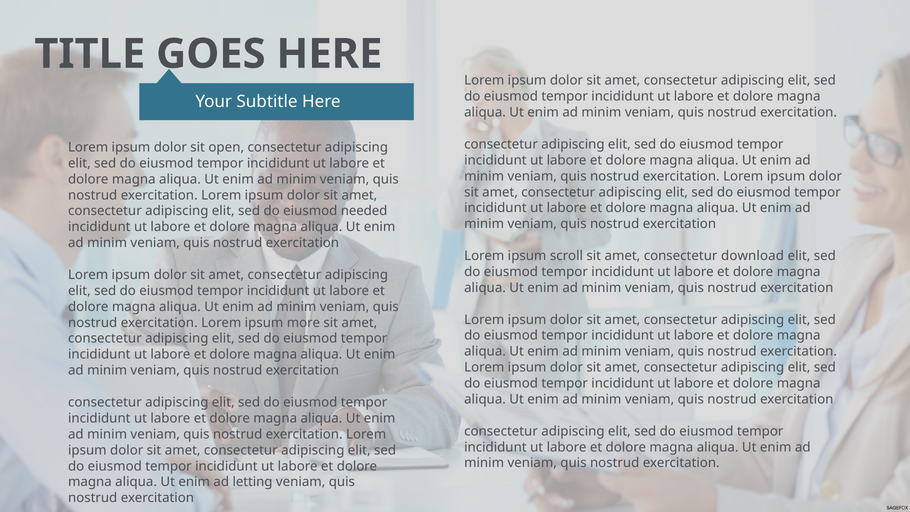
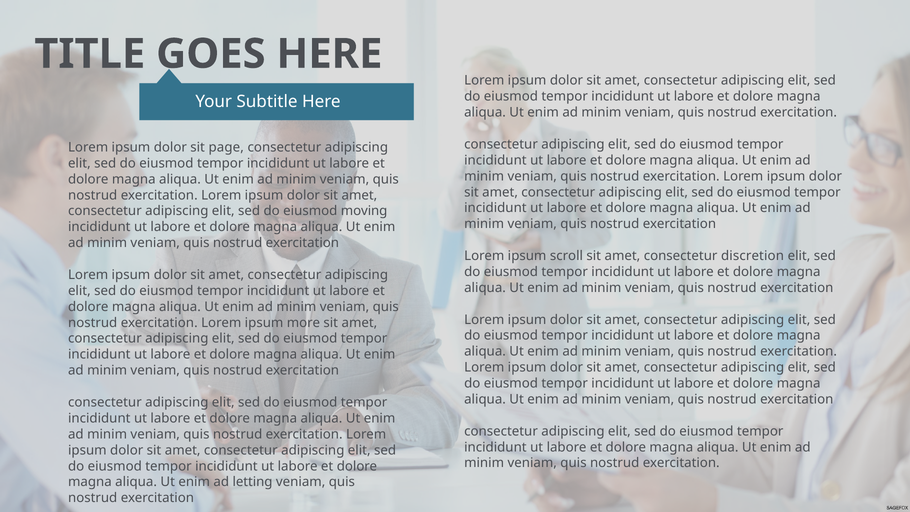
open: open -> page
needed: needed -> moving
download: download -> discretion
